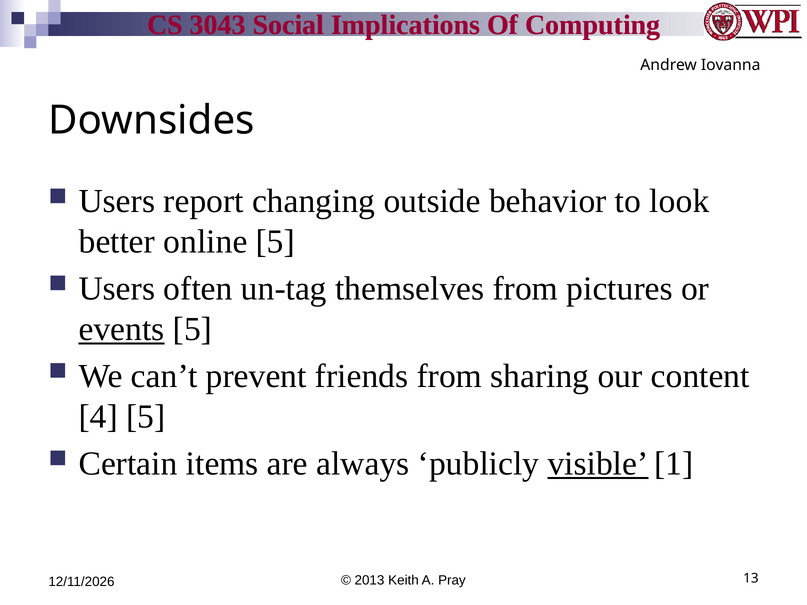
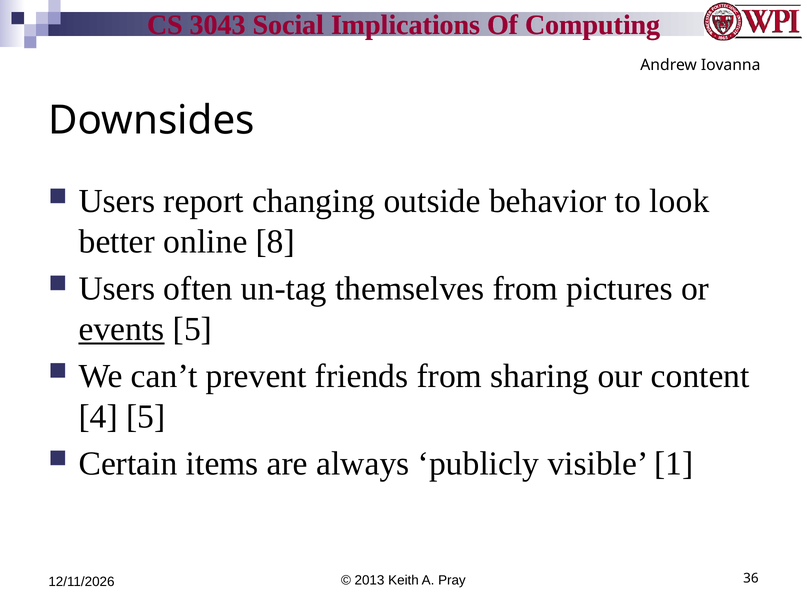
online 5: 5 -> 8
visible underline: present -> none
13: 13 -> 36
